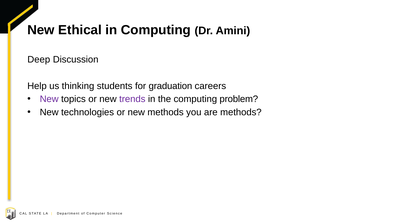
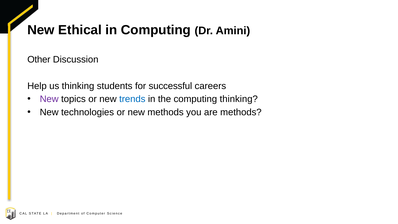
Deep: Deep -> Other
graduation: graduation -> successful
trends colour: purple -> blue
computing problem: problem -> thinking
